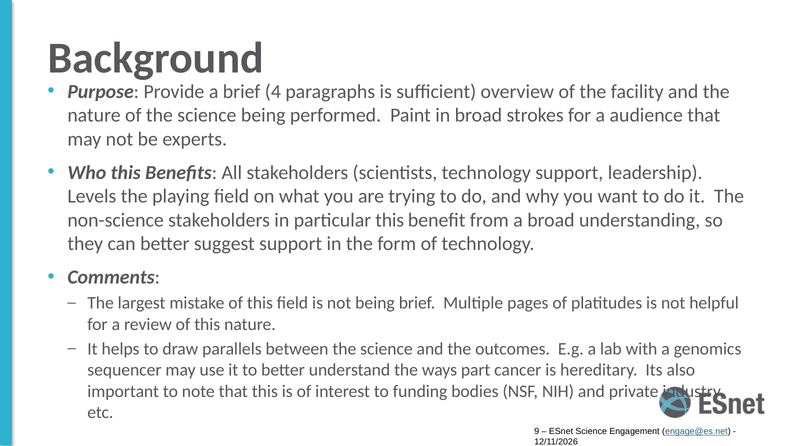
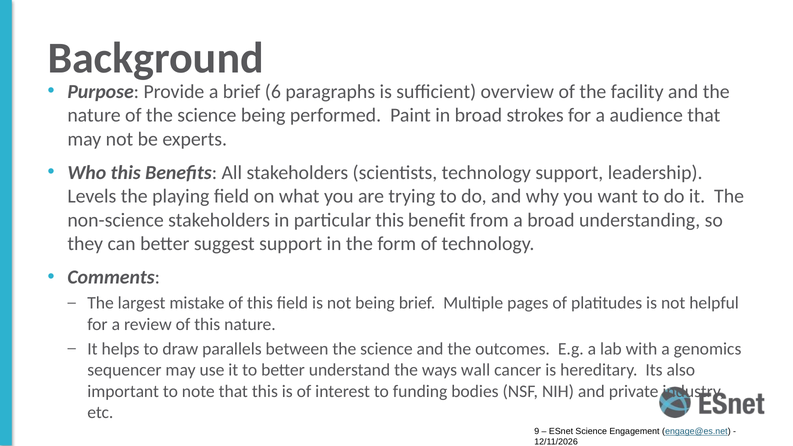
4: 4 -> 6
part: part -> wall
